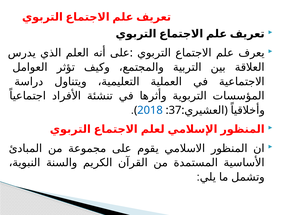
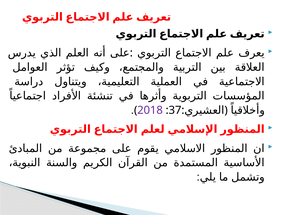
2018 colour: blue -> purple
